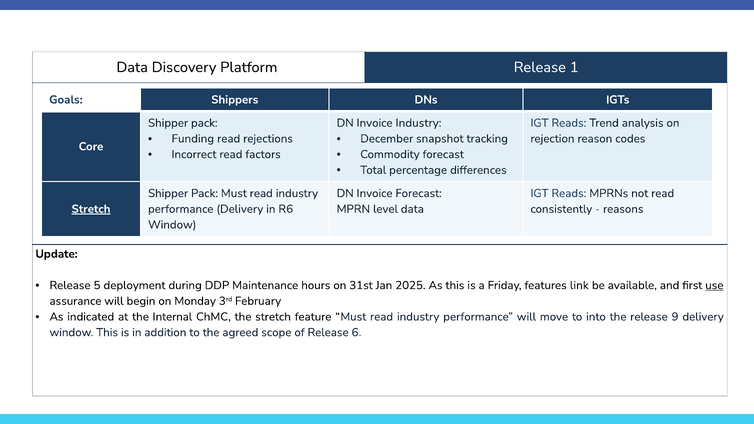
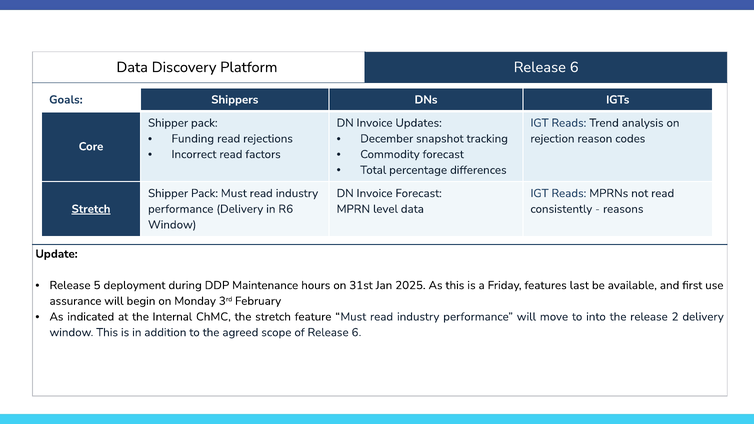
Platform Release 1: 1 -> 6
Invoice Industry: Industry -> Updates
link: link -> last
use underline: present -> none
9: 9 -> 2
